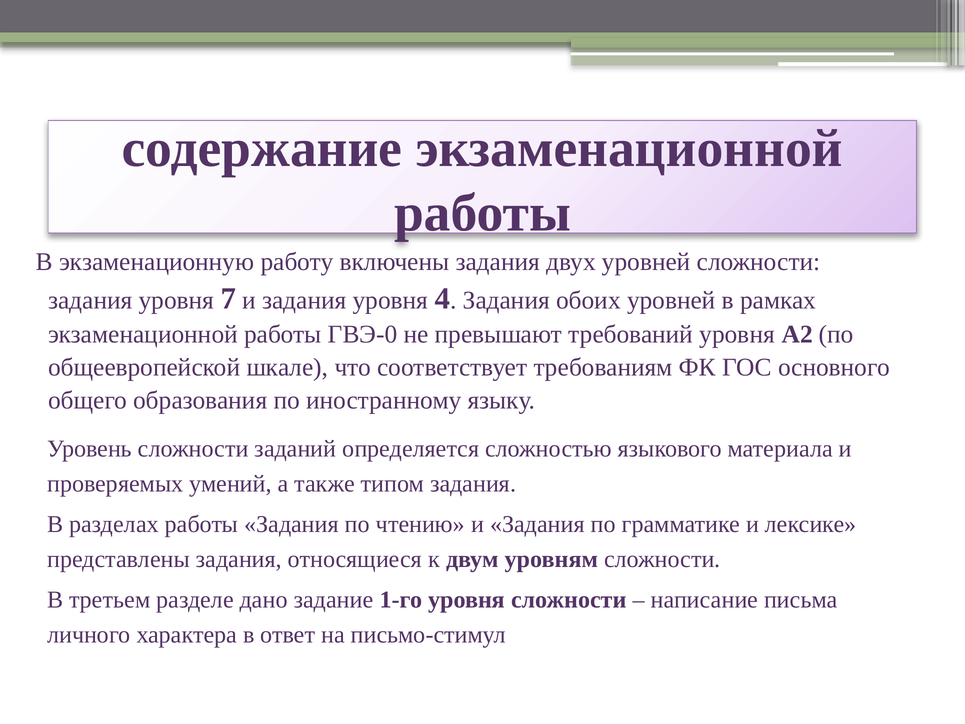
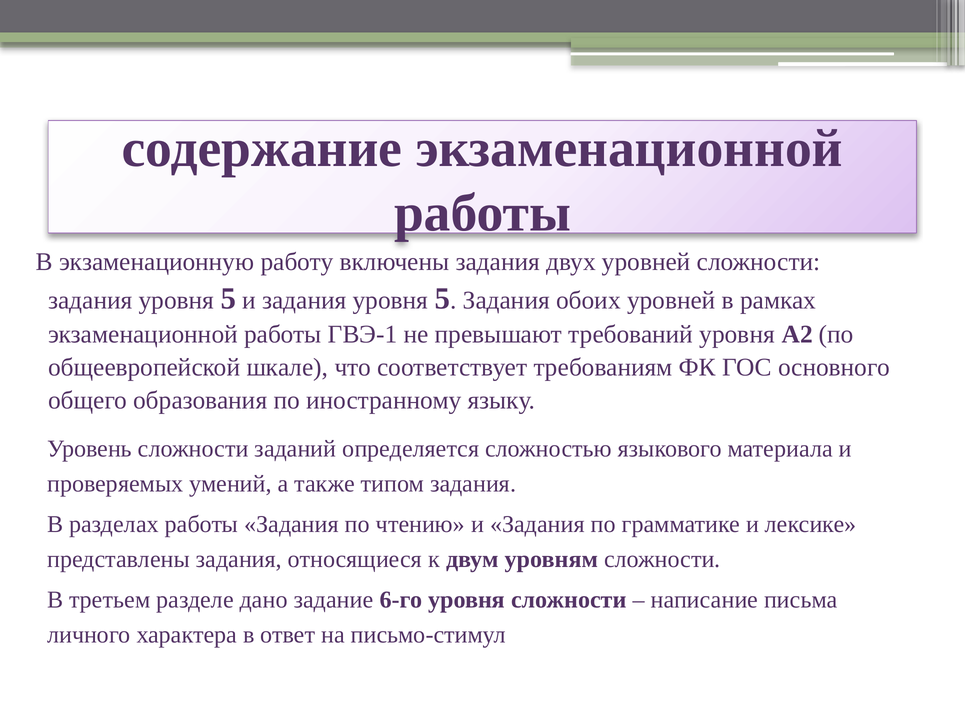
7 at (228, 299): 7 -> 5
и задания уровня 4: 4 -> 5
ГВЭ-0: ГВЭ-0 -> ГВЭ-1
1-го: 1-го -> 6-го
